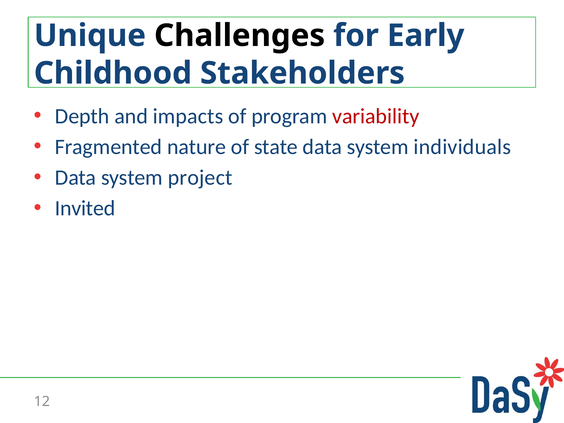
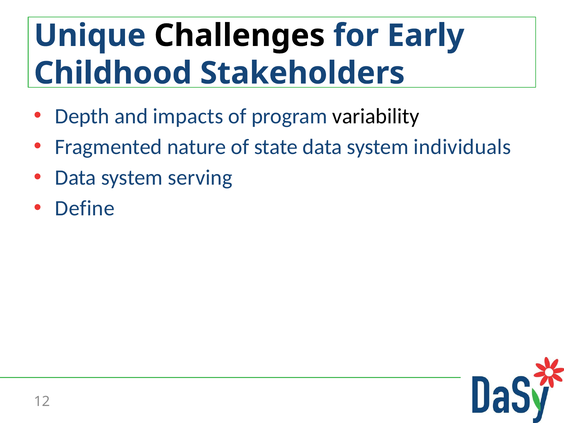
variability colour: red -> black
project: project -> serving
Invited: Invited -> Define
